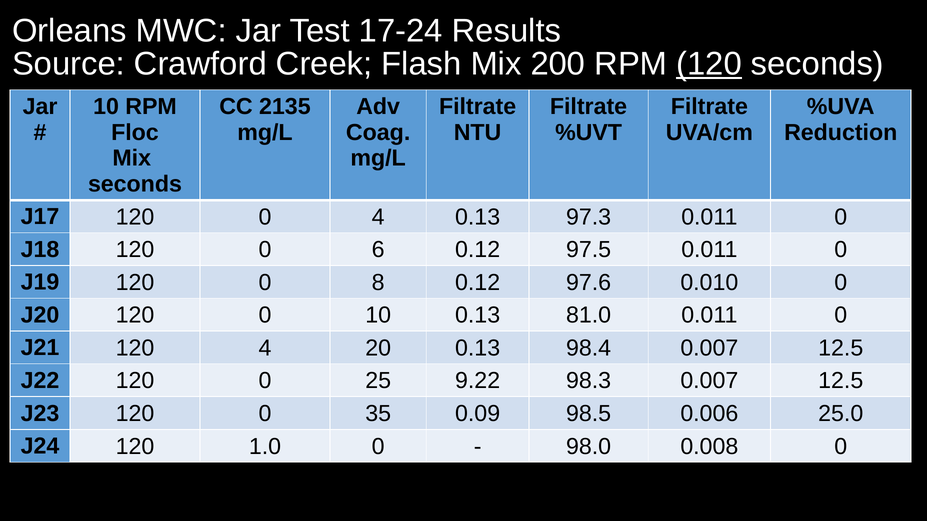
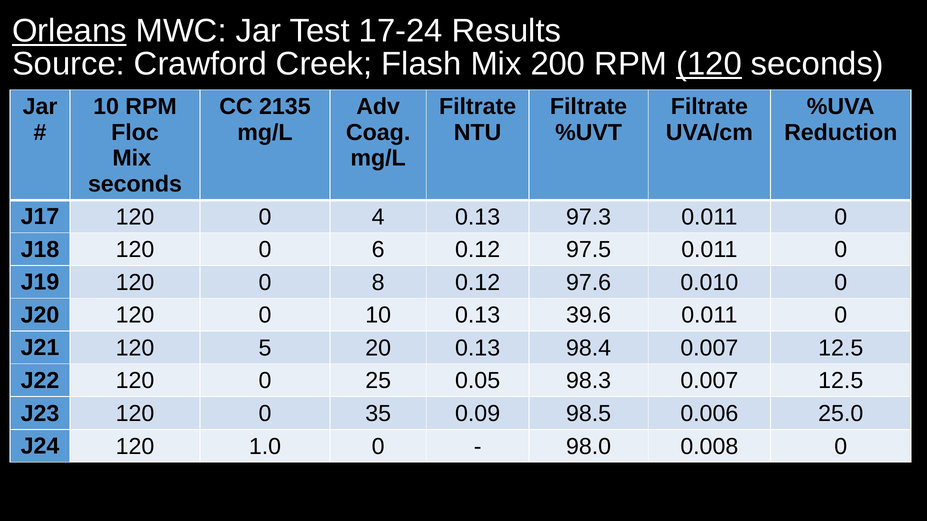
Orleans underline: none -> present
81.0: 81.0 -> 39.6
120 4: 4 -> 5
9.22: 9.22 -> 0.05
